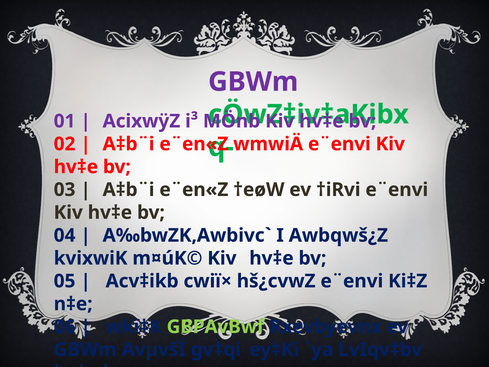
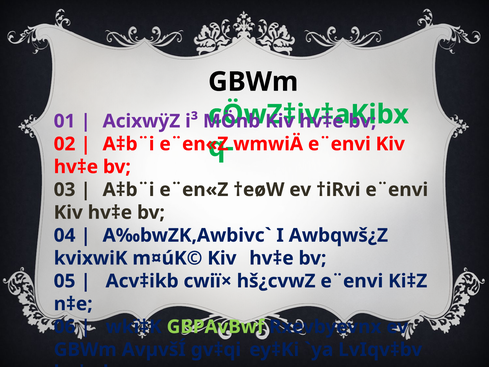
GBWm at (253, 82) colour: purple -> black
